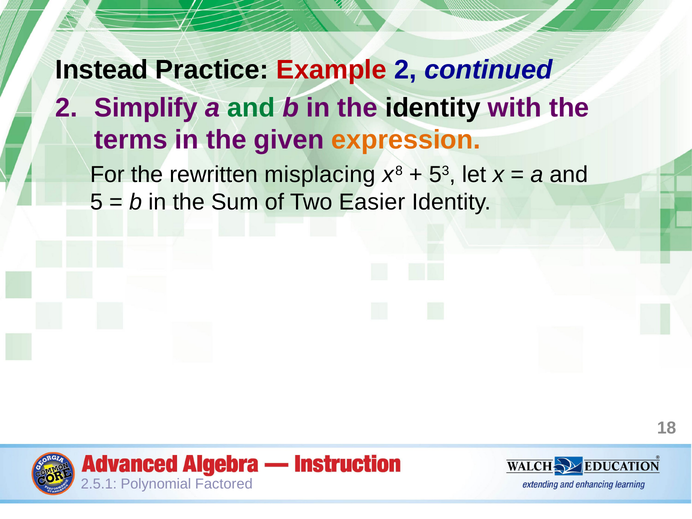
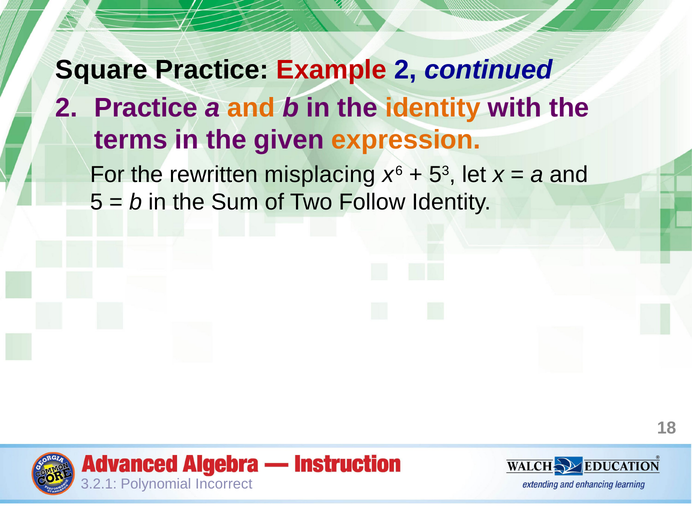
Instead: Instead -> Square
2 Simplify: Simplify -> Practice
and at (251, 108) colour: green -> orange
identity at (433, 108) colour: black -> orange
8: 8 -> 6
Easier: Easier -> Follow
2.5.1: 2.5.1 -> 3.2.1
Factored: Factored -> Incorrect
